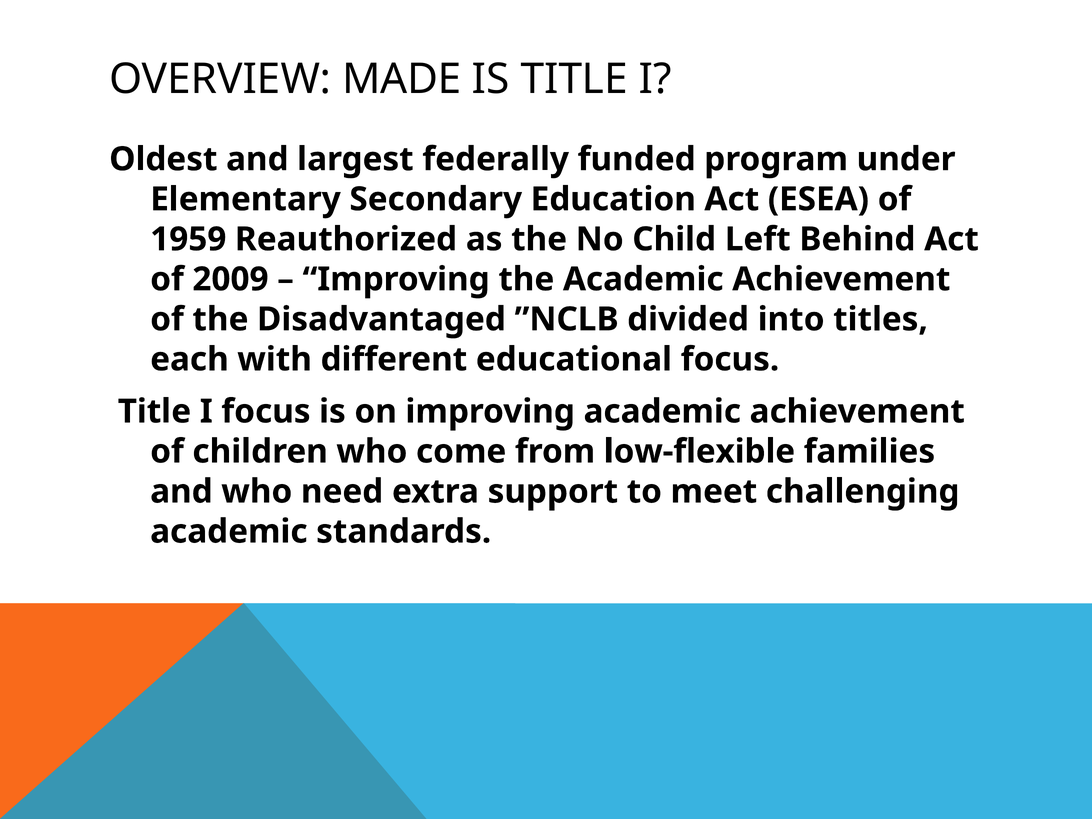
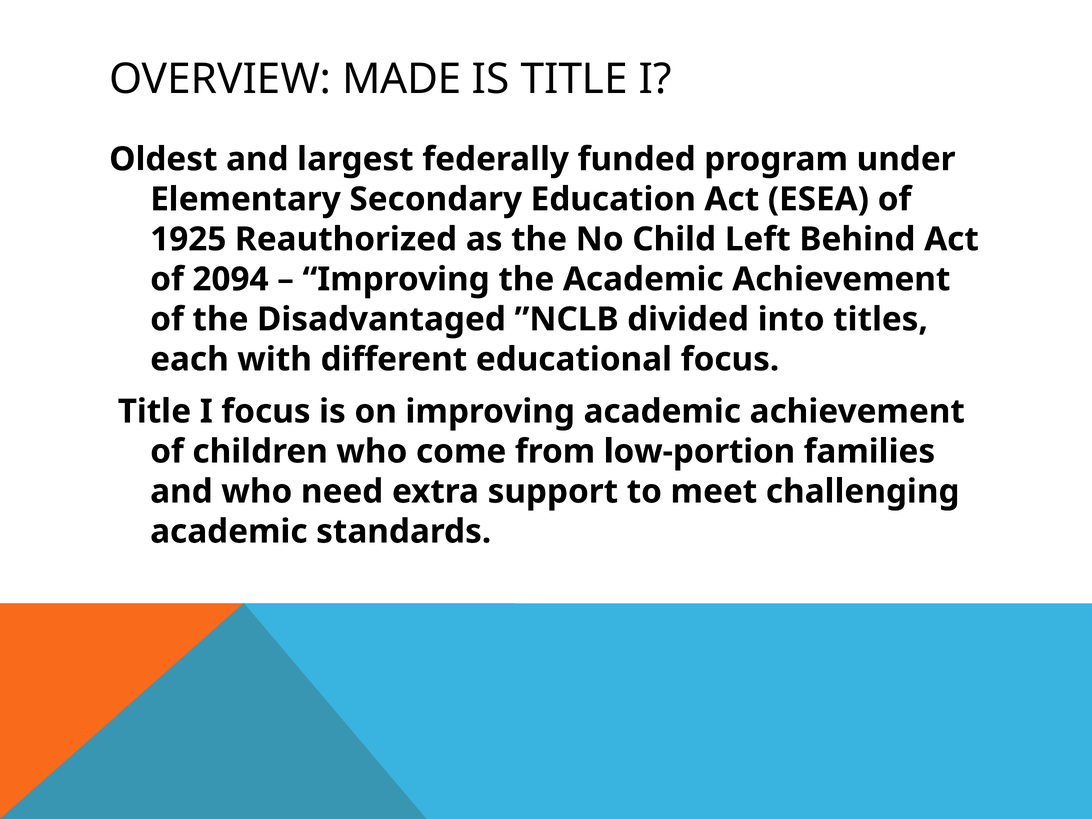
1959: 1959 -> 1925
2009: 2009 -> 2094
low-flexible: low-flexible -> low-portion
